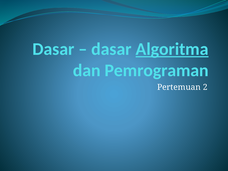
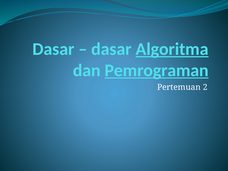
Pemrograman underline: none -> present
